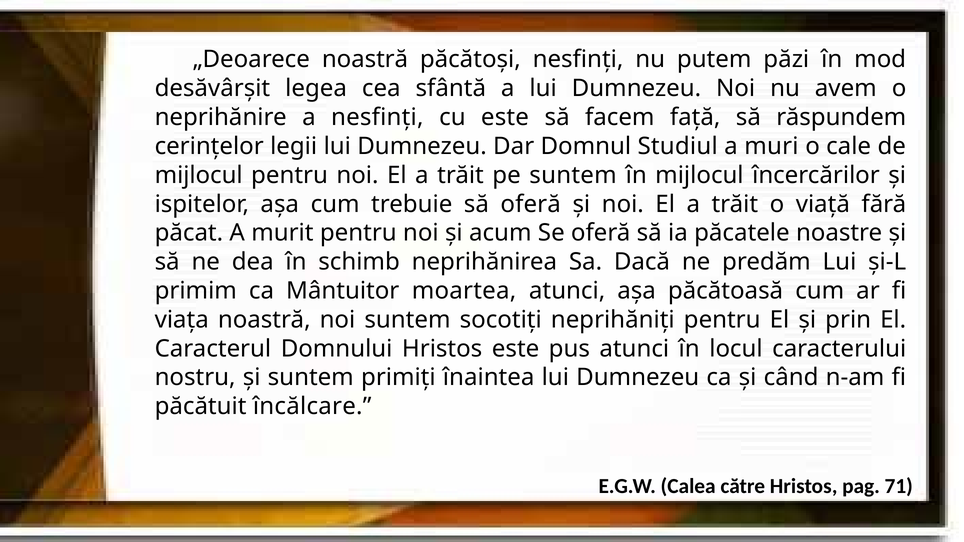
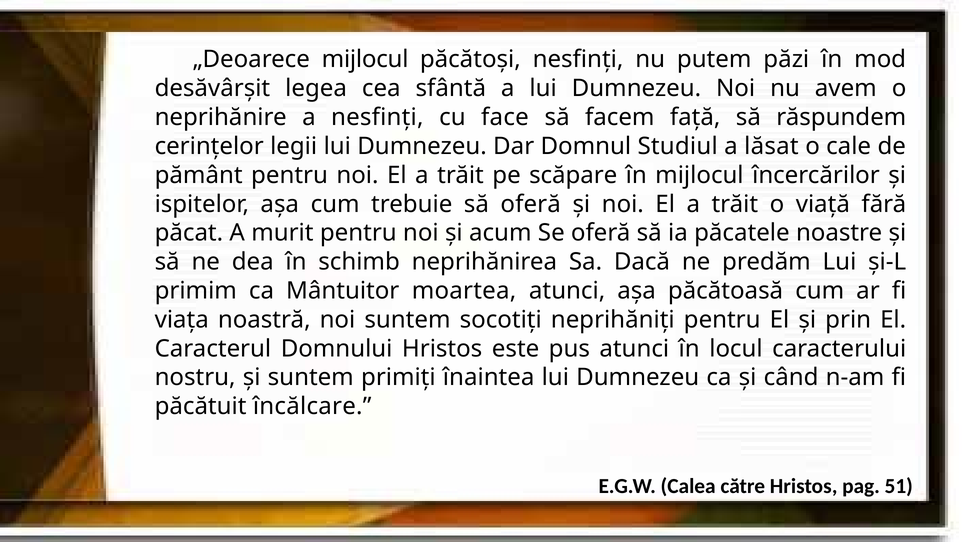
„Deoarece noastră: noastră -> mijlocul
cu este: este -> face
muri: muri -> lăsat
mijlocul at (199, 175): mijlocul -> pământ
pe suntem: suntem -> scăpare
71: 71 -> 51
